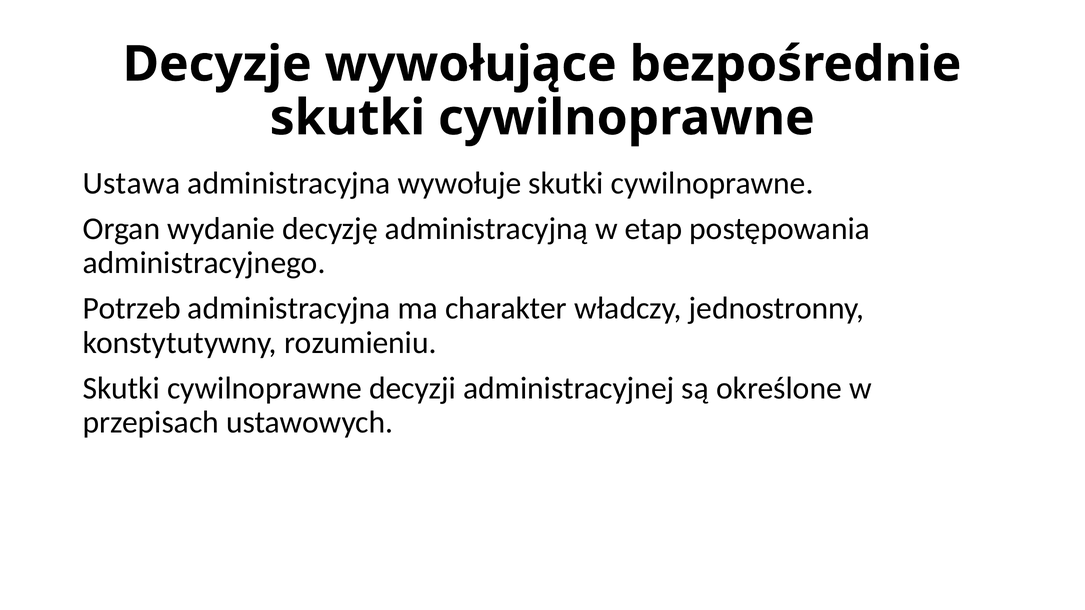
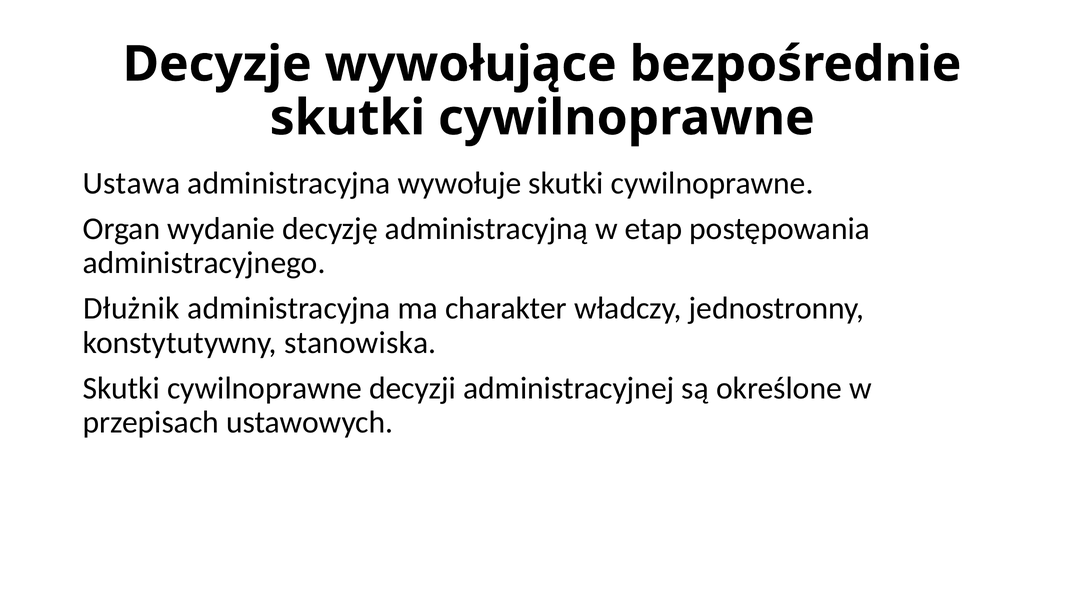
Potrzeb: Potrzeb -> Dłużnik
rozumieniu: rozumieniu -> stanowiska
